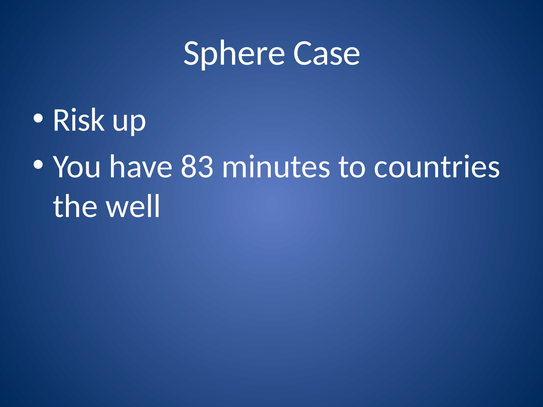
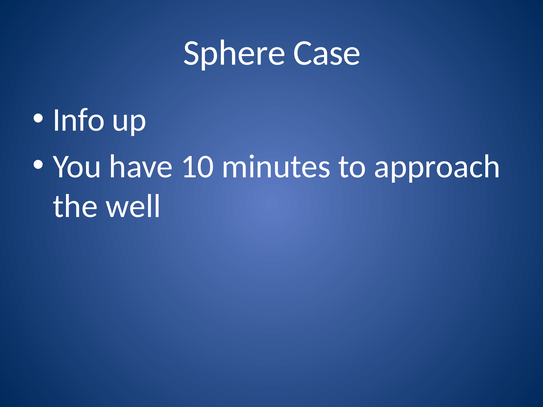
Risk: Risk -> Info
83: 83 -> 10
countries: countries -> approach
